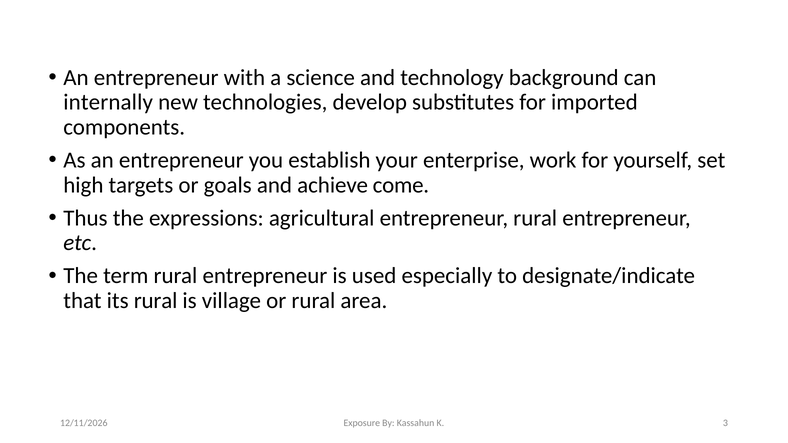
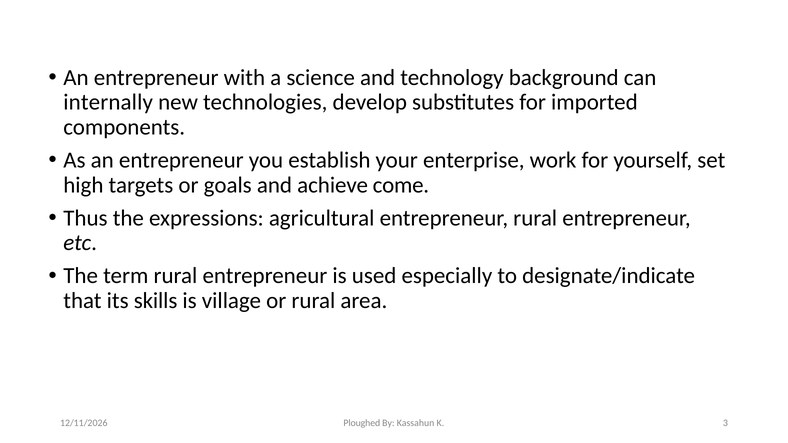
its rural: rural -> skills
Exposure: Exposure -> Ploughed
